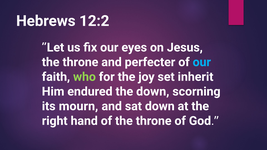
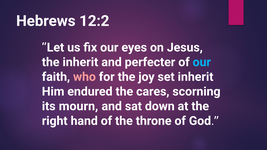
throne at (80, 62): throne -> inherit
who colour: light green -> pink
the down: down -> cares
